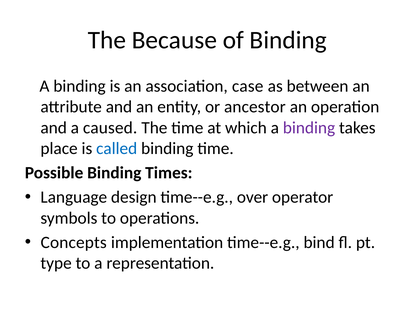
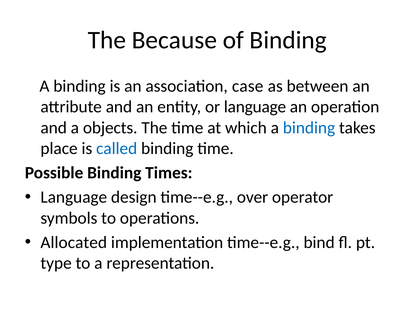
or ancestor: ancestor -> language
caused: caused -> objects
binding at (309, 128) colour: purple -> blue
Concepts: Concepts -> Allocated
